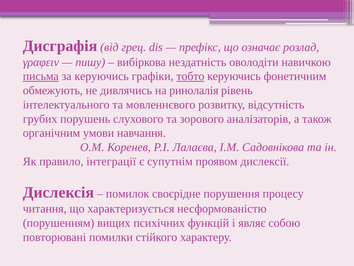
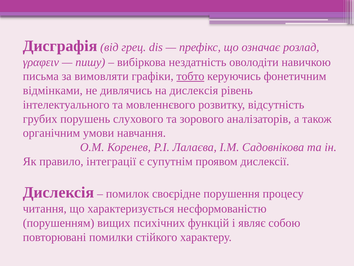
письма underline: present -> none
за керуючись: керуючись -> вимовляти
обмежують: обмежують -> відмінками
на ринолалія: ринолалія -> дислексія
